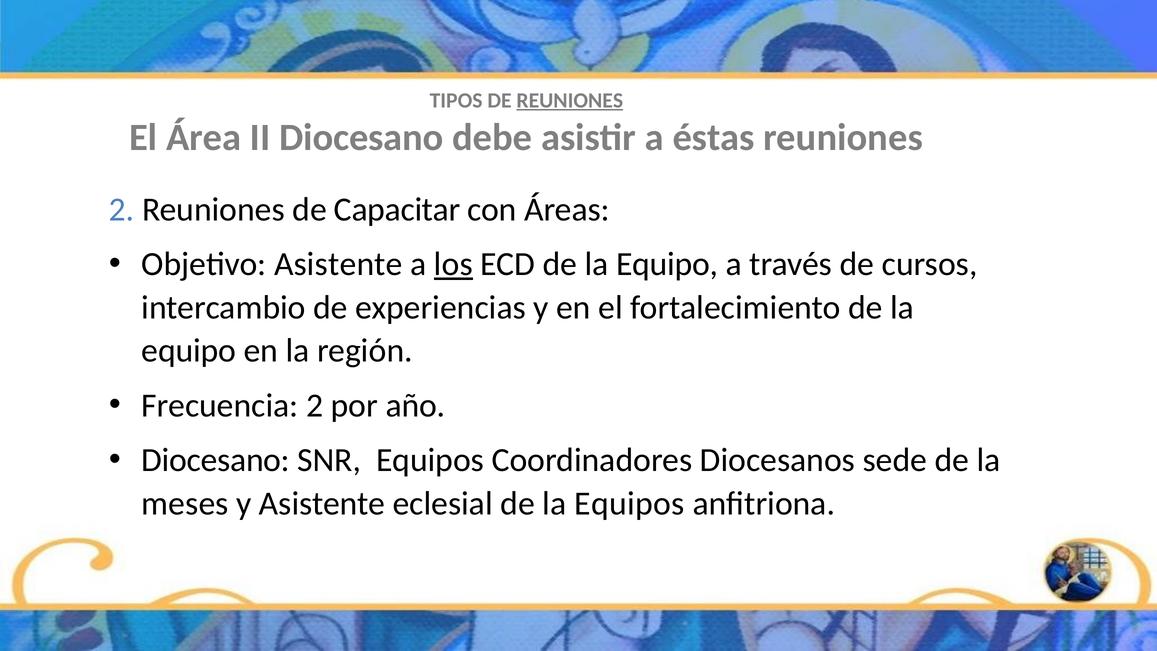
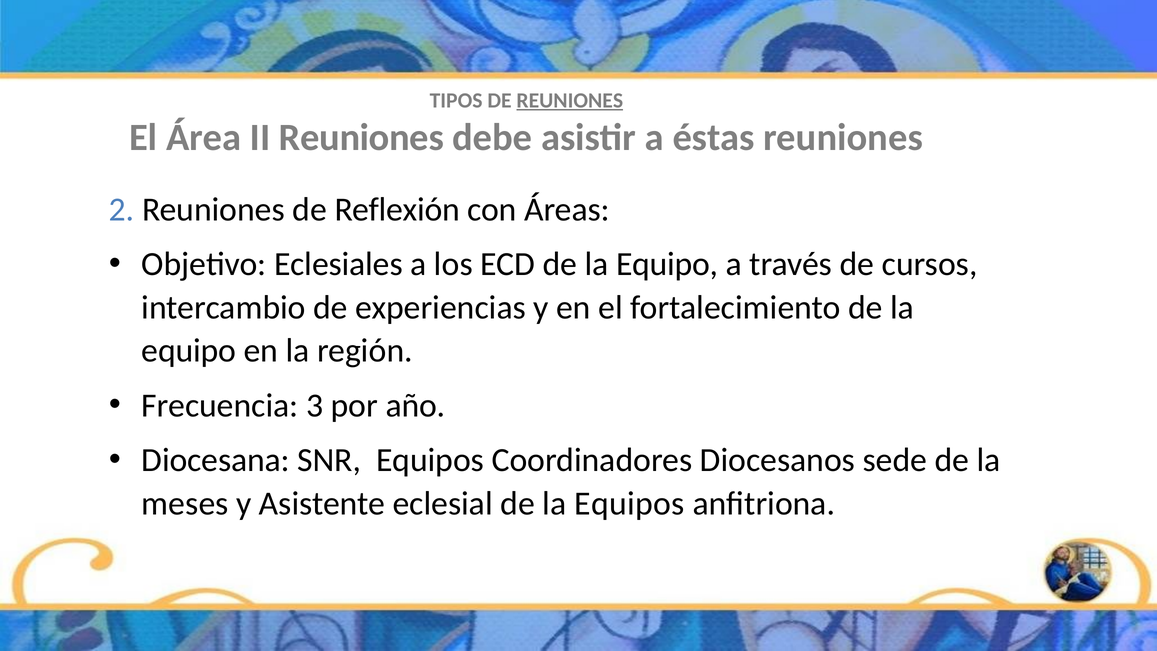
II Diocesano: Diocesano -> Reuniones
Capacitar: Capacitar -> Reflexión
Objetivo Asistente: Asistente -> Eclesiales
los underline: present -> none
Frecuencia 2: 2 -> 3
Diocesano at (216, 460): Diocesano -> Diocesana
